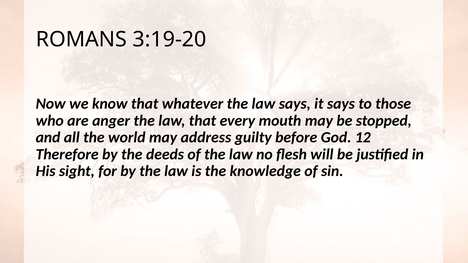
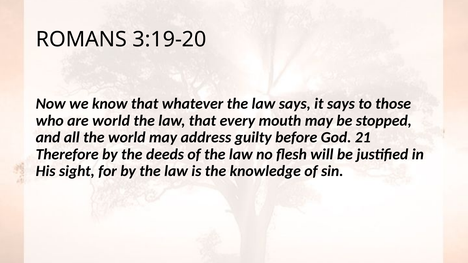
are anger: anger -> world
12: 12 -> 21
